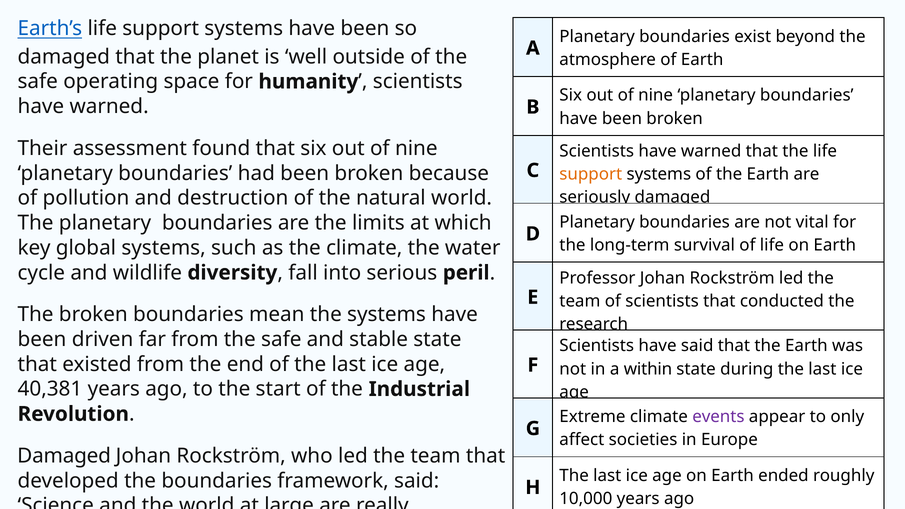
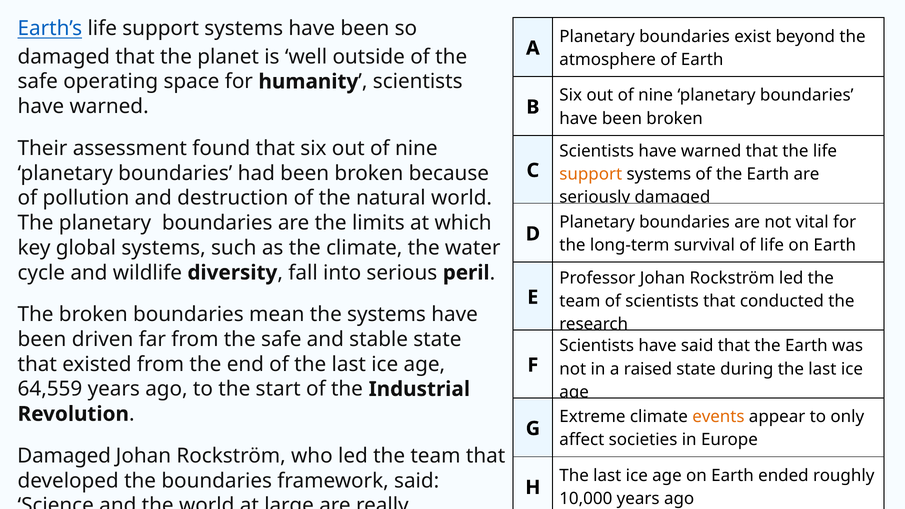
within: within -> raised
40,381: 40,381 -> 64,559
events at (718, 417) colour: purple -> orange
